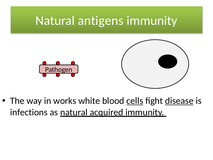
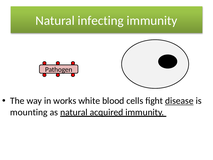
antigens: antigens -> infecting
cells underline: present -> none
infections: infections -> mounting
